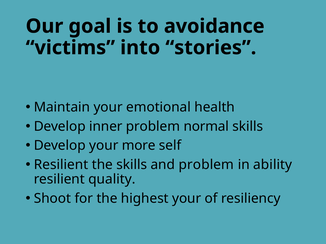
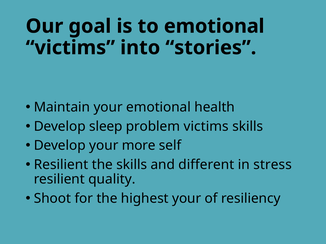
to avoidance: avoidance -> emotional
inner: inner -> sleep
problem normal: normal -> victims
and problem: problem -> different
ability: ability -> stress
